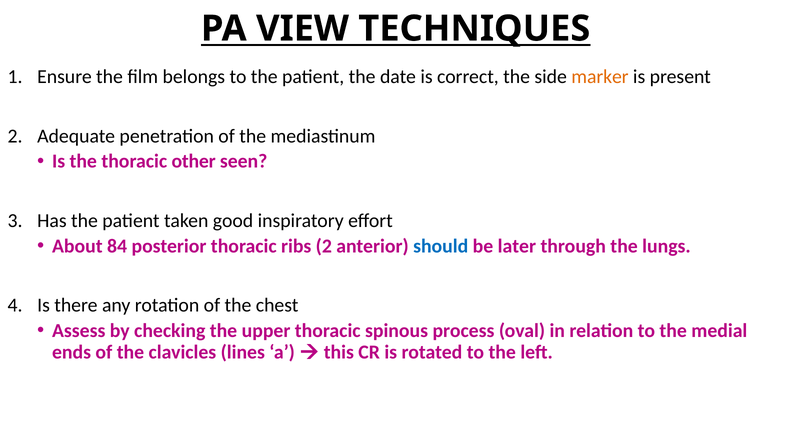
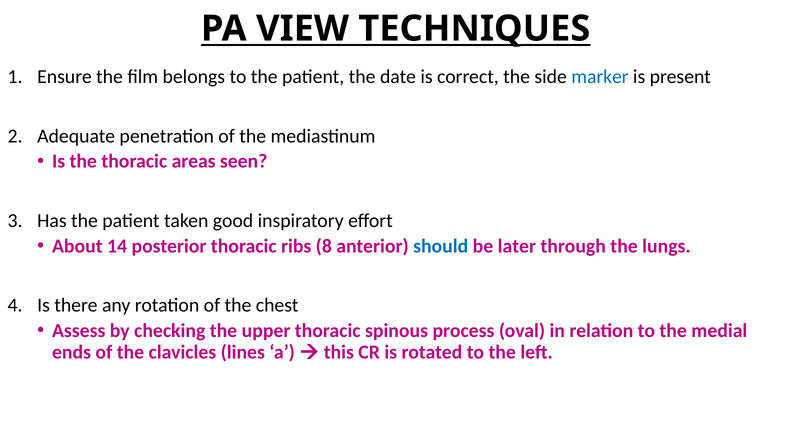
marker colour: orange -> blue
other: other -> areas
84: 84 -> 14
ribs 2: 2 -> 8
